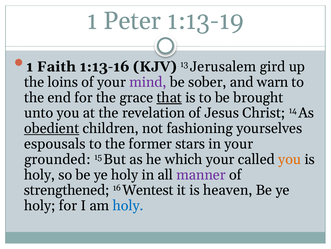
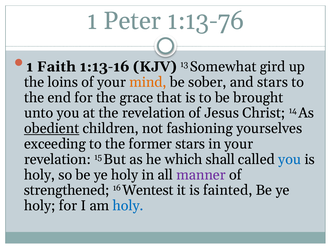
1:13-19: 1:13-19 -> 1:13-76
Jerusalem: Jerusalem -> Somewhat
mind colour: purple -> orange
and warn: warn -> stars
that underline: present -> none
espousals: espousals -> exceeding
grounded at (57, 159): grounded -> revelation
which your: your -> shall
you at (290, 159) colour: orange -> blue
heaven: heaven -> fainted
